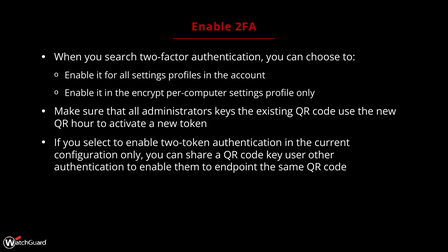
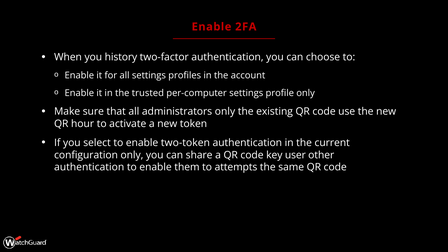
search: search -> history
encrypt: encrypt -> trusted
administrators keys: keys -> only
endpoint: endpoint -> attempts
